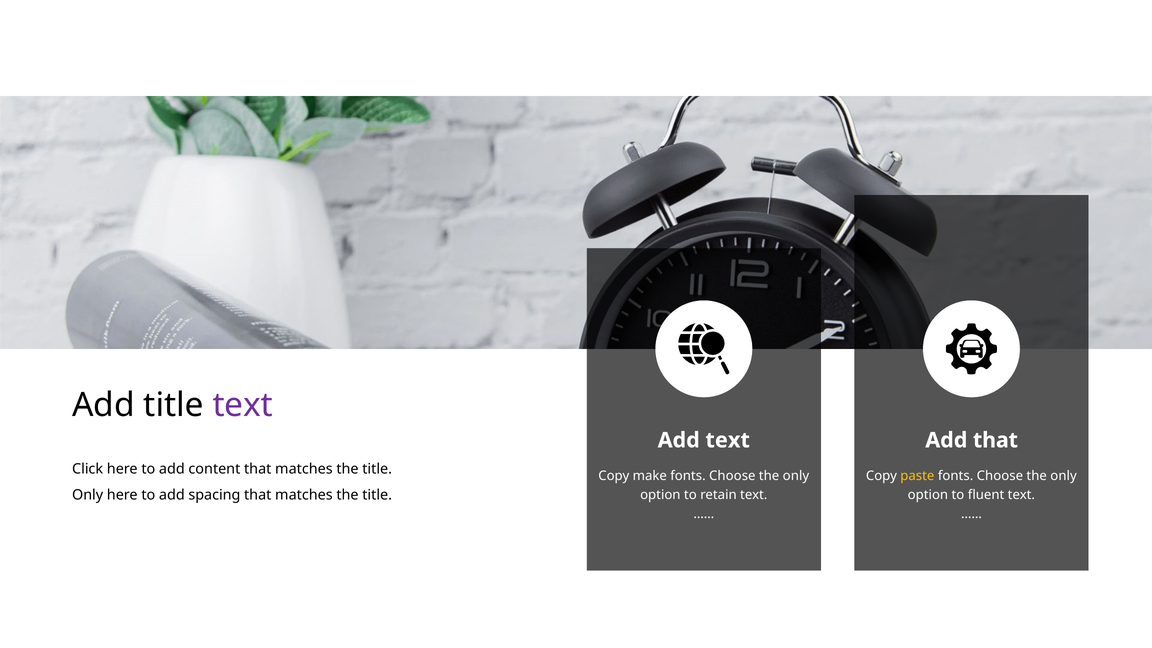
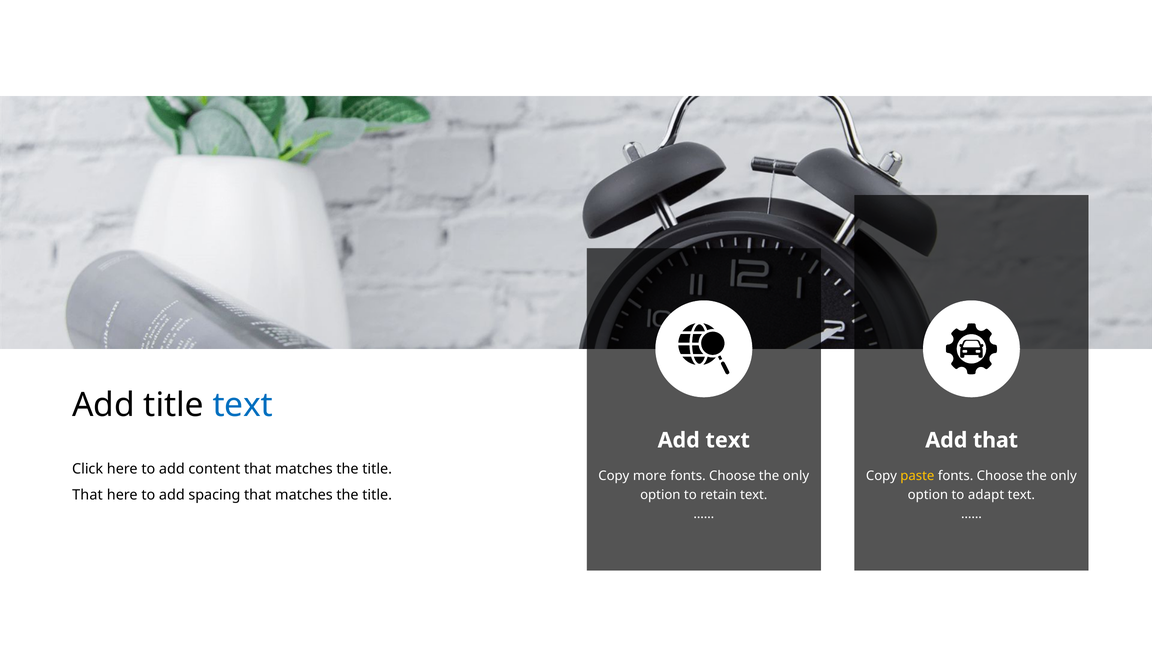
text at (243, 405) colour: purple -> blue
make: make -> more
Only at (88, 495): Only -> That
fluent: fluent -> adapt
